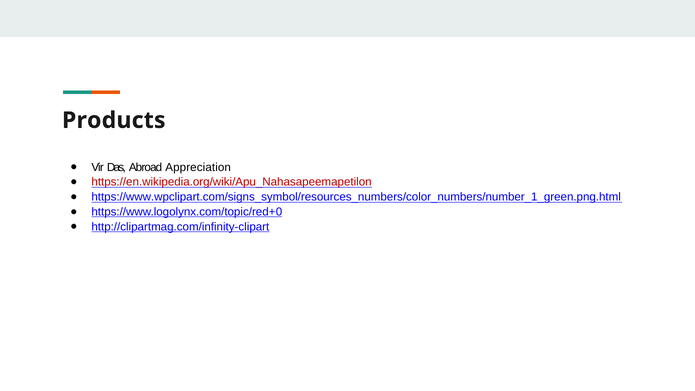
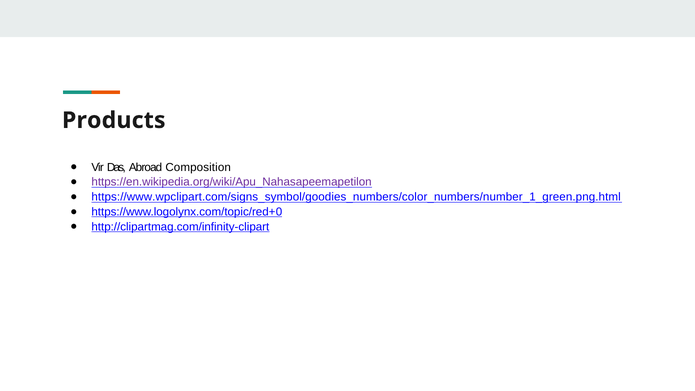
Appreciation: Appreciation -> Composition
https://en.wikipedia.org/wiki/Apu_Nahasapeemapetilon colour: red -> purple
https://www.wpclipart.com/signs_symbol/resources_numbers/color_numbers/number_1_green.png.html: https://www.wpclipart.com/signs_symbol/resources_numbers/color_numbers/number_1_green.png.html -> https://www.wpclipart.com/signs_symbol/goodies_numbers/color_numbers/number_1_green.png.html
